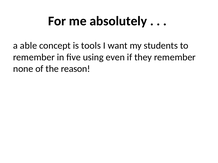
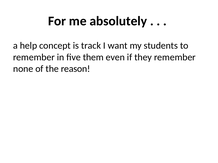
able: able -> help
tools: tools -> track
using: using -> them
